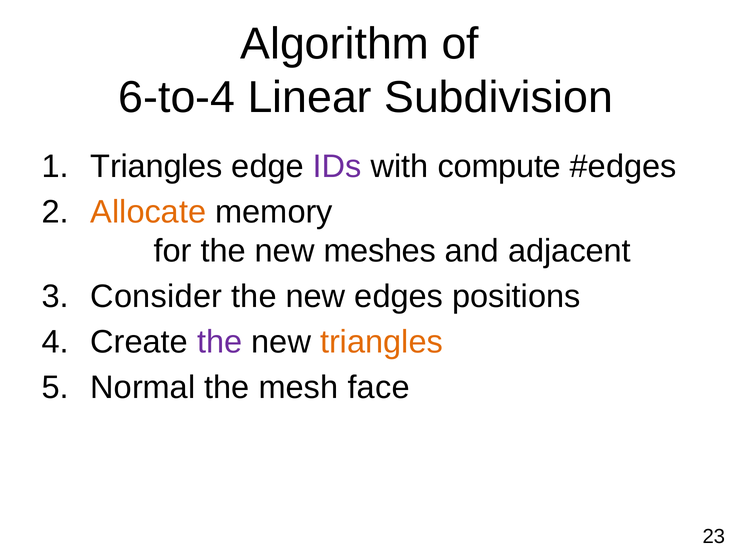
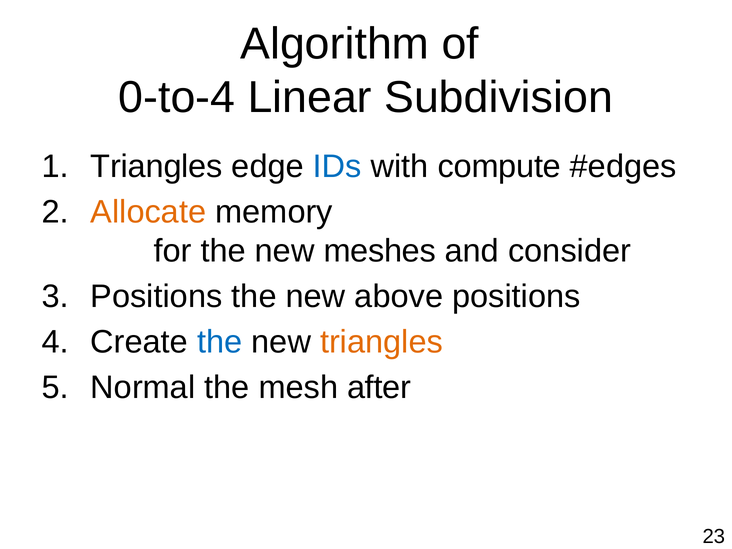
6-to-4: 6-to-4 -> 0-to-4
IDs colour: purple -> blue
adjacent: adjacent -> consider
Consider at (156, 297): Consider -> Positions
edges: edges -> above
the at (220, 342) colour: purple -> blue
face: face -> after
